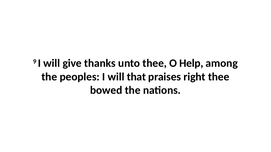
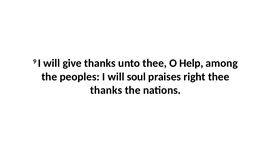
that: that -> soul
bowed at (106, 91): bowed -> thanks
